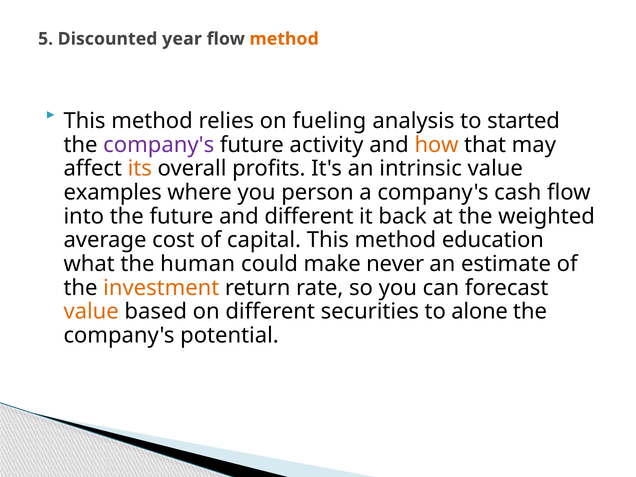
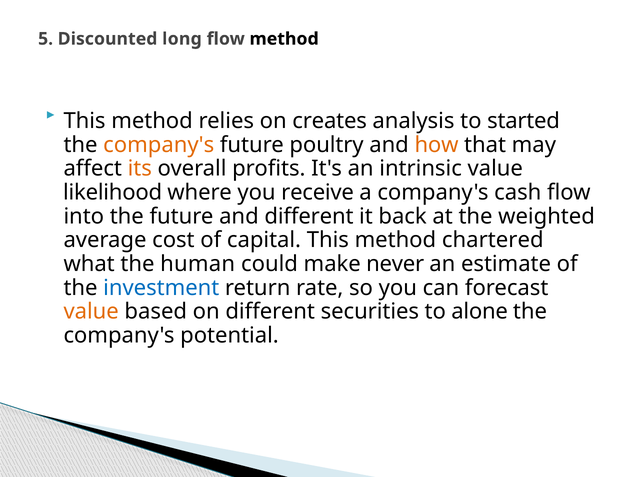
year: year -> long
method at (284, 39) colour: orange -> black
fueling: fueling -> creates
company's at (159, 145) colour: purple -> orange
activity: activity -> poultry
examples: examples -> likelihood
person: person -> receive
education: education -> chartered
investment colour: orange -> blue
